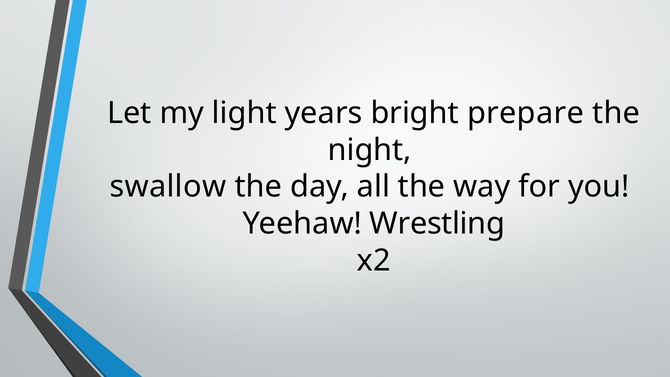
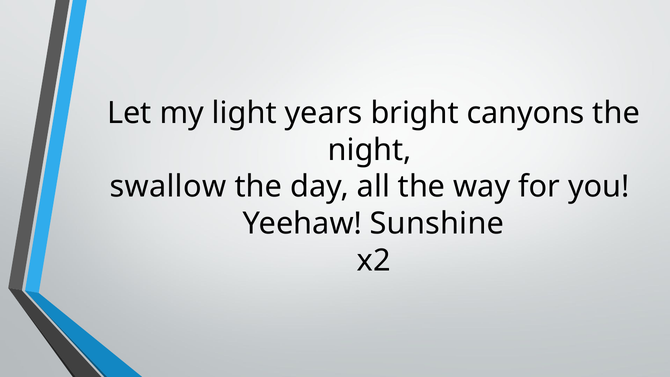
prepare: prepare -> canyons
Wrestling: Wrestling -> Sunshine
